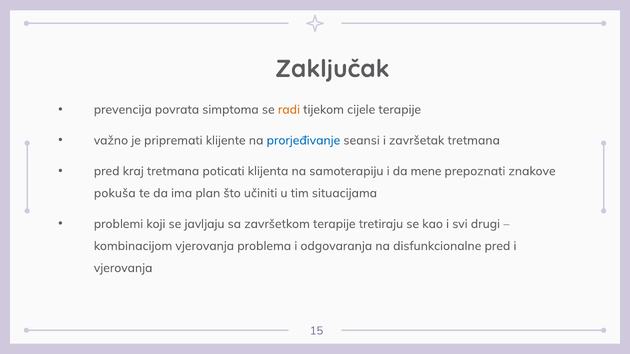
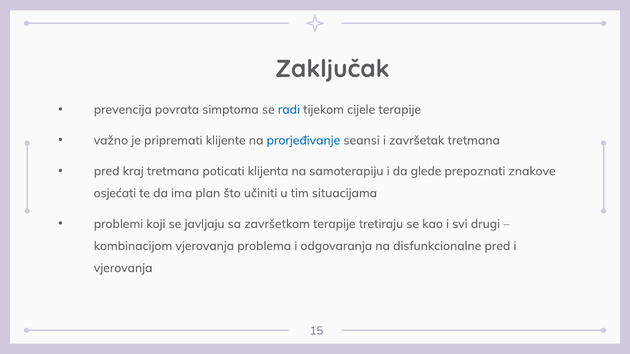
radi colour: orange -> blue
mene: mene -> glede
pokuša: pokuša -> osjećati
